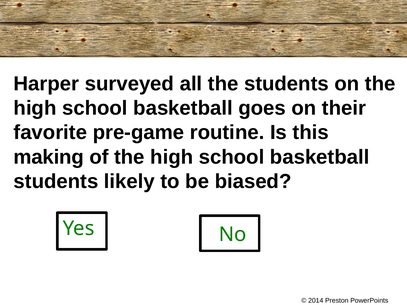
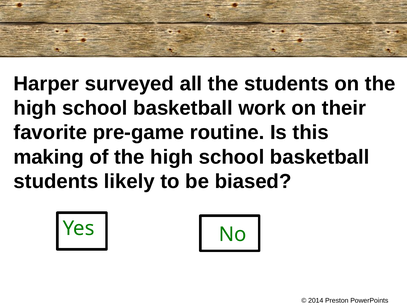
goes: goes -> work
